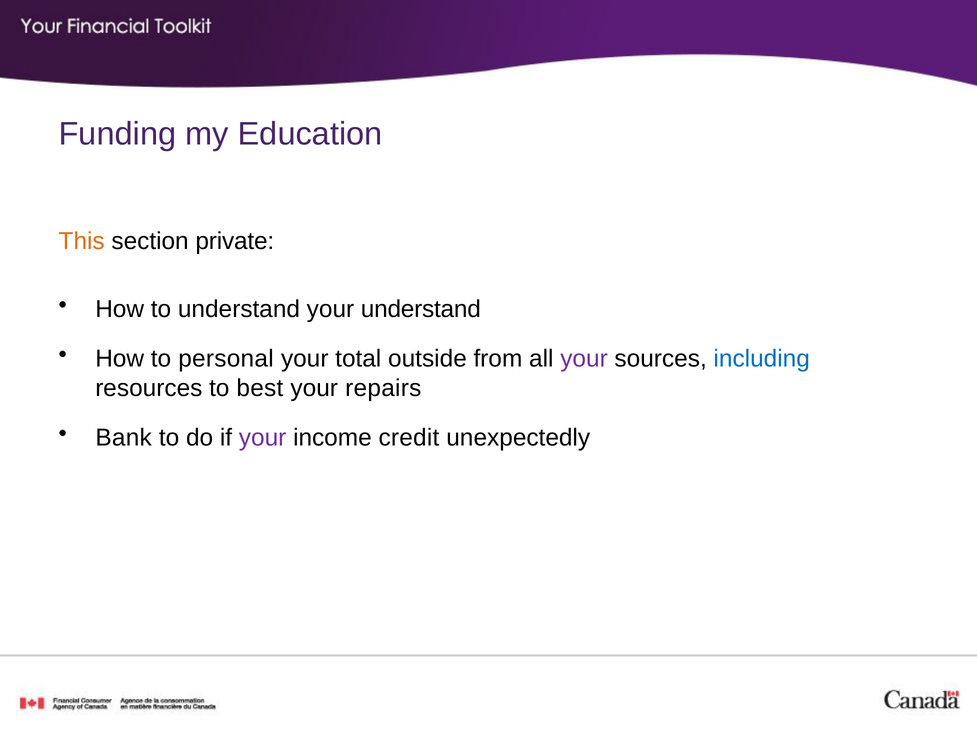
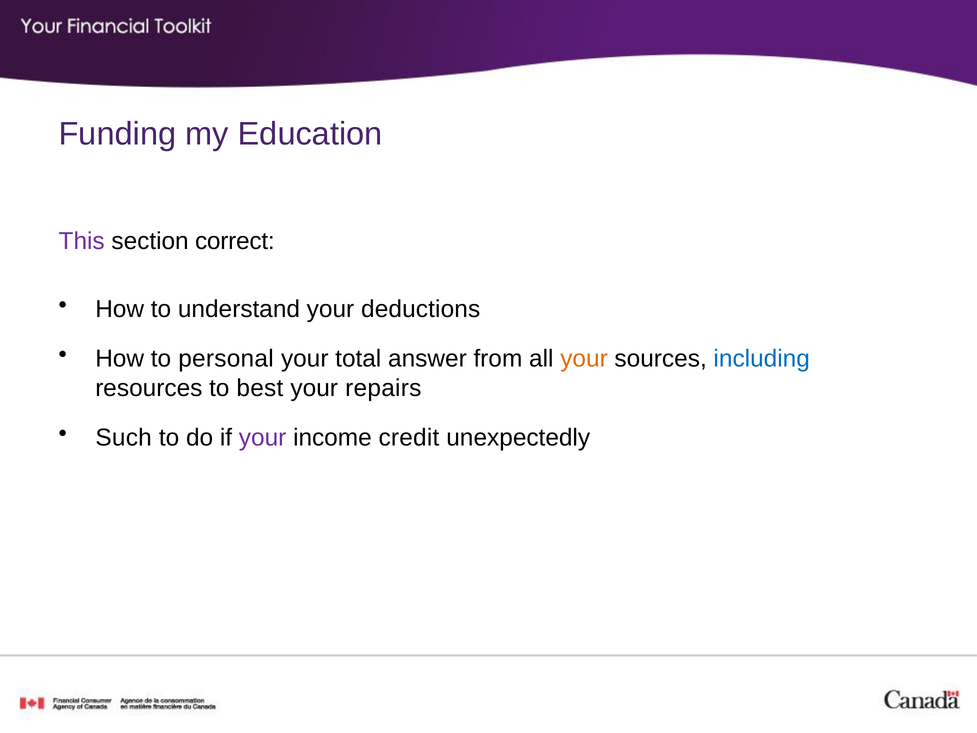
This colour: orange -> purple
private: private -> correct
your understand: understand -> deductions
outside: outside -> answer
your at (584, 359) colour: purple -> orange
Bank: Bank -> Such
